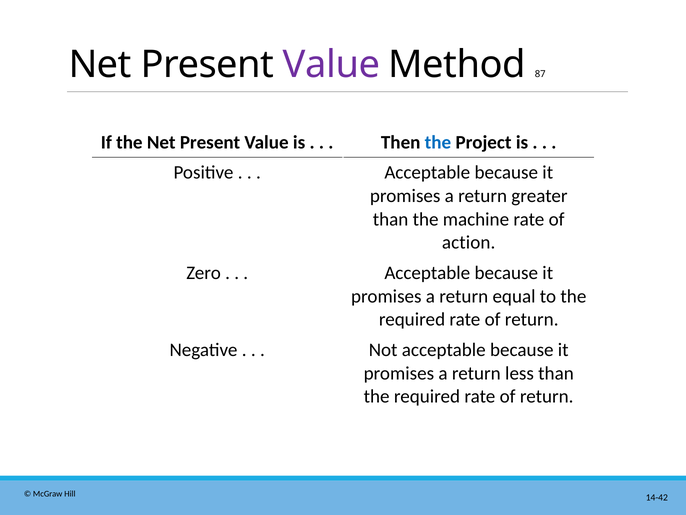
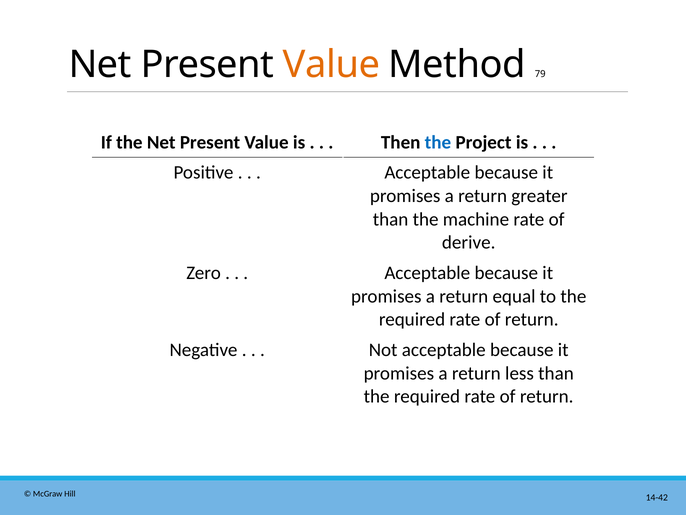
Value at (331, 65) colour: purple -> orange
87: 87 -> 79
action: action -> derive
